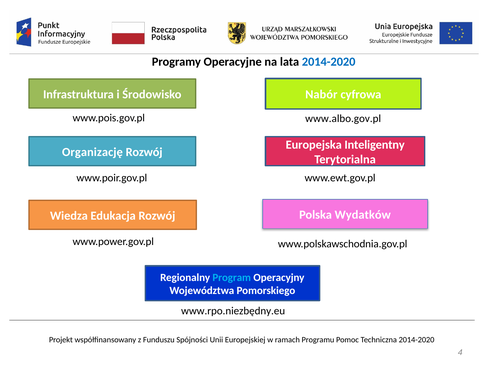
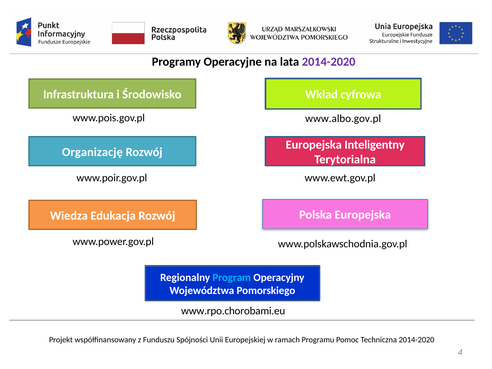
2014-2020 at (329, 62) colour: blue -> purple
Nabór: Nabór -> Wkład
Polska Wydatków: Wydatków -> Europejska
www.rpo.niezbędny.eu: www.rpo.niezbędny.eu -> www.rpo.chorobami.eu
